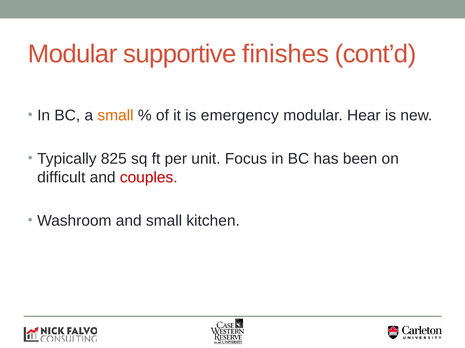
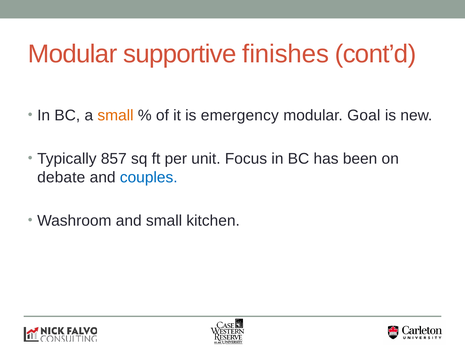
Hear: Hear -> Goal
825: 825 -> 857
difficult: difficult -> debate
couples colour: red -> blue
